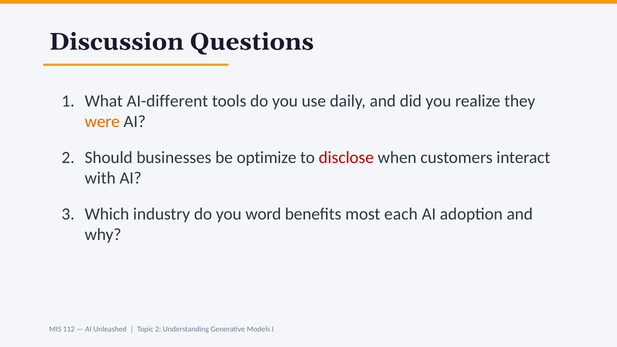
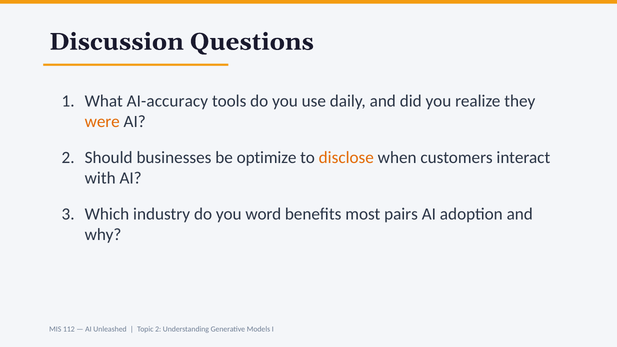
AI-different: AI-different -> AI-accuracy
disclose colour: red -> orange
each: each -> pairs
